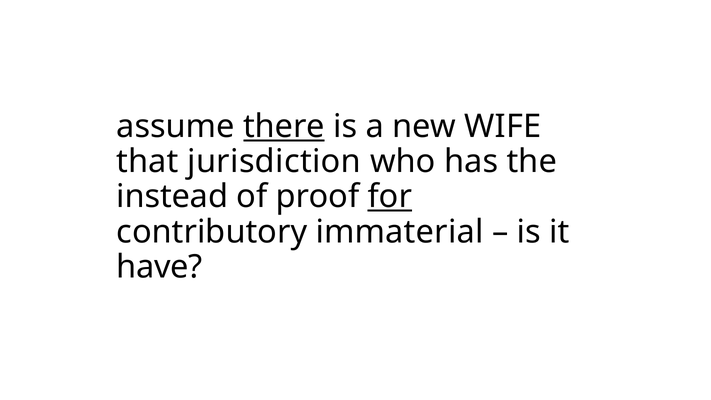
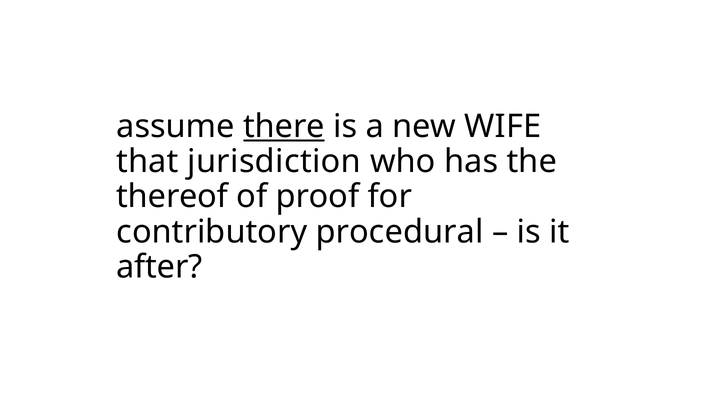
instead: instead -> thereof
for underline: present -> none
immaterial: immaterial -> procedural
have: have -> after
